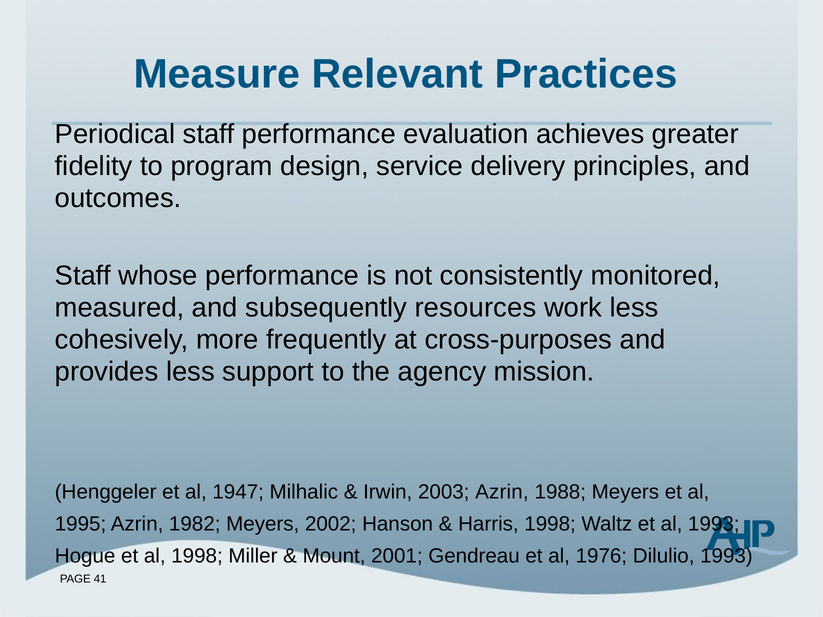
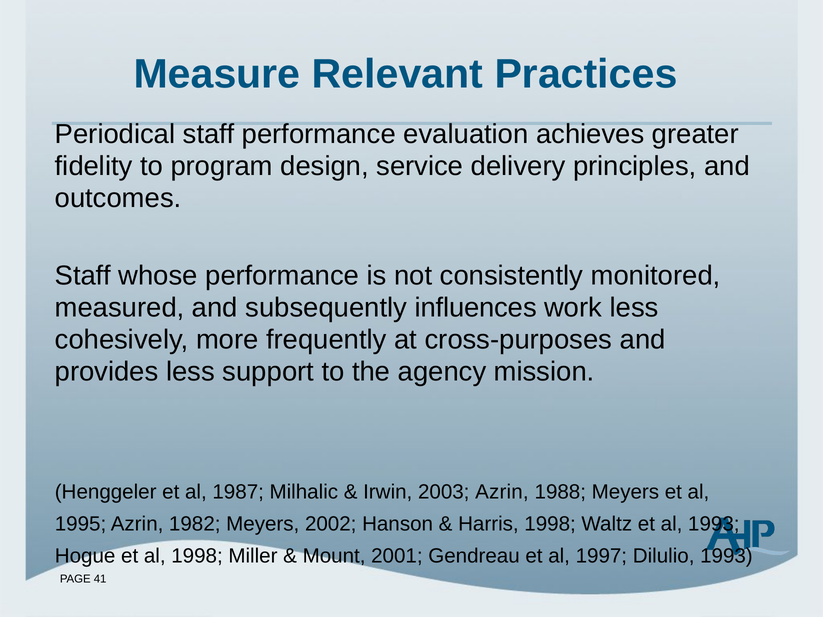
resources: resources -> influences
1947: 1947 -> 1987
1976: 1976 -> 1997
